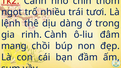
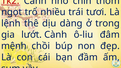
rinh: rinh -> lướt
mang: mang -> mệnh
